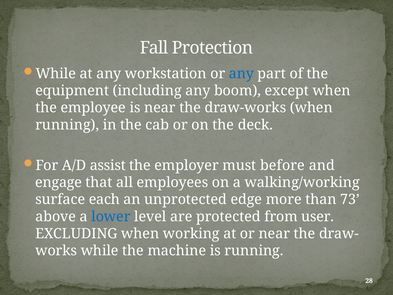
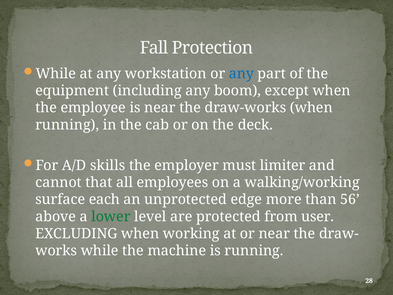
assist: assist -> skills
before: before -> limiter
engage: engage -> cannot
73: 73 -> 56
lower colour: blue -> green
